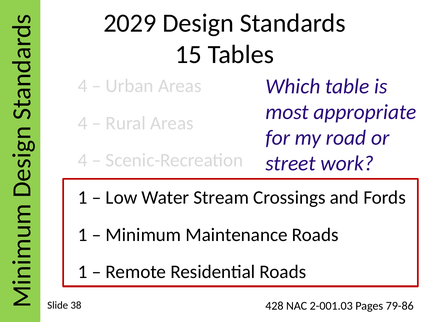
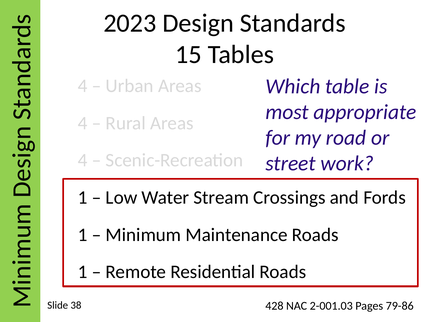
2029: 2029 -> 2023
